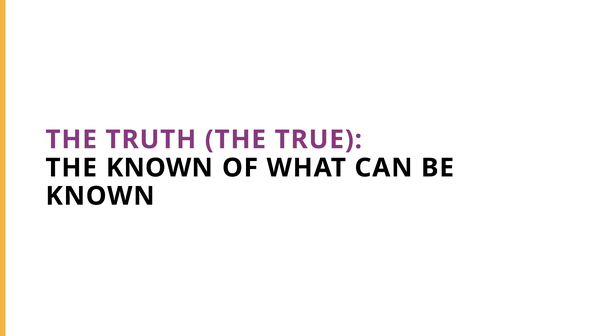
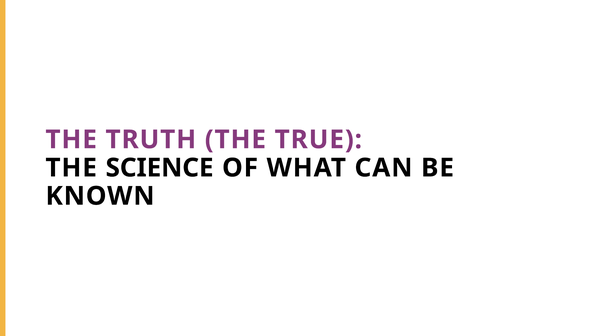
THE KNOWN: KNOWN -> SCIENCE
